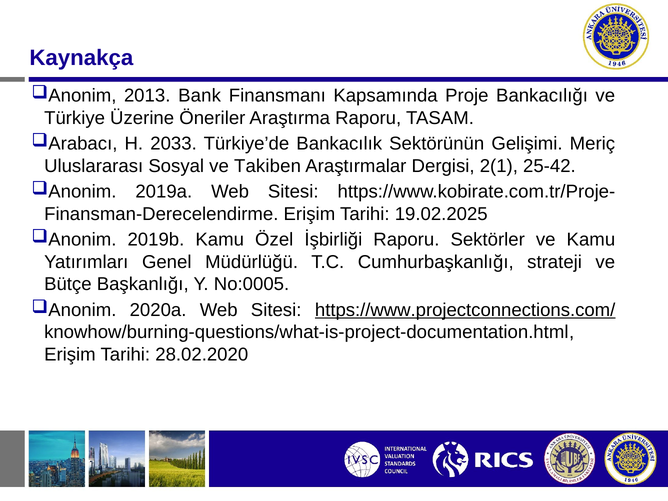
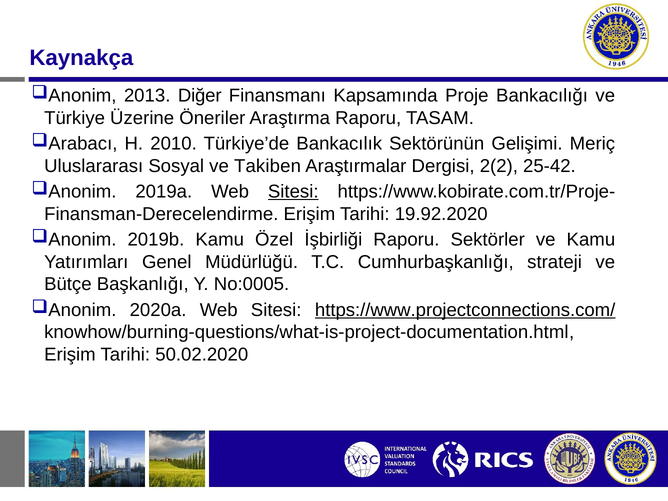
Bank: Bank -> Diğer
2033: 2033 -> 2010
2(1: 2(1 -> 2(2
Sitesi at (293, 192) underline: none -> present
19.02.2025: 19.02.2025 -> 19.92.2020
28.02.2020: 28.02.2020 -> 50.02.2020
